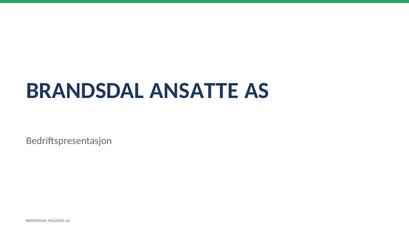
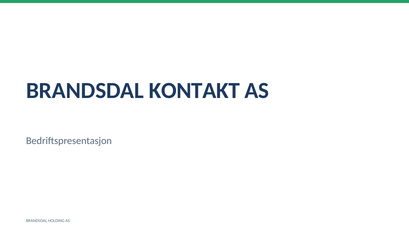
ANSATTE: ANSATTE -> KONTAKT
